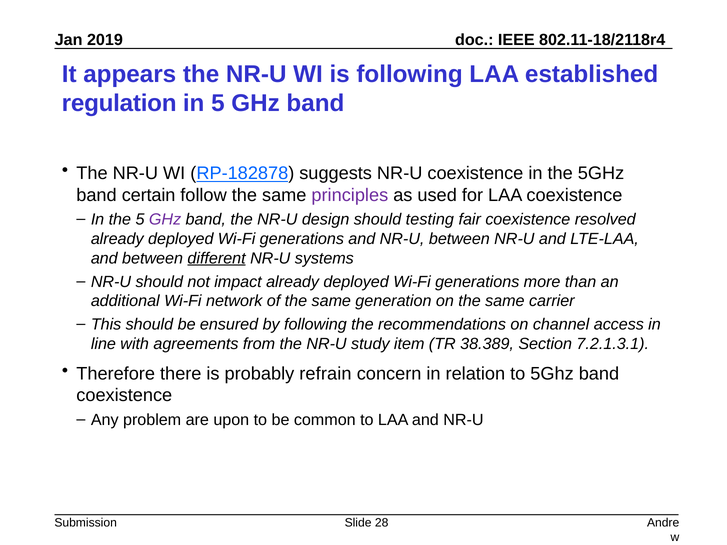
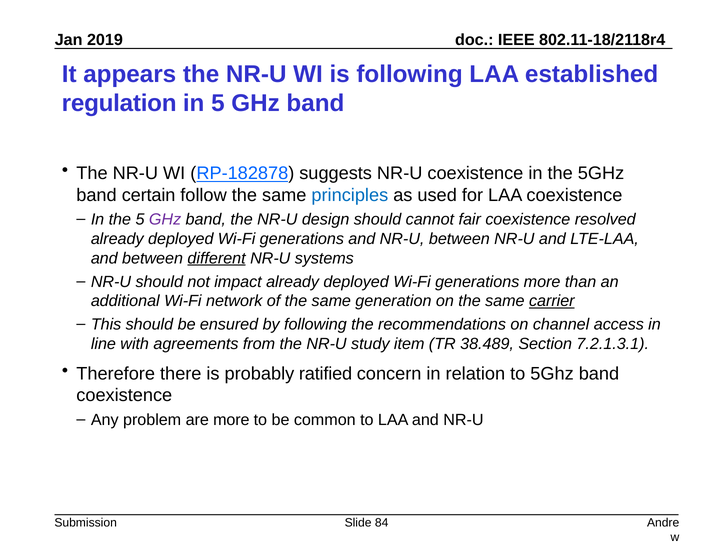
principles colour: purple -> blue
testing: testing -> cannot
carrier underline: none -> present
38.389: 38.389 -> 38.489
refrain: refrain -> ratified
are upon: upon -> more
28: 28 -> 84
